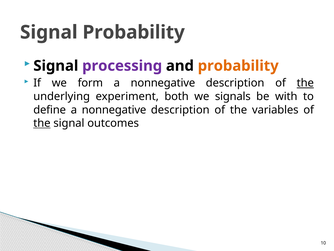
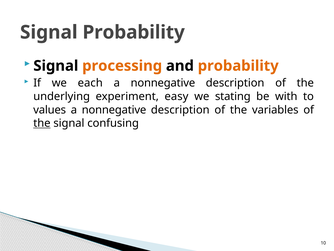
processing colour: purple -> orange
form: form -> each
the at (305, 83) underline: present -> none
both: both -> easy
signals: signals -> stating
define: define -> values
outcomes: outcomes -> confusing
